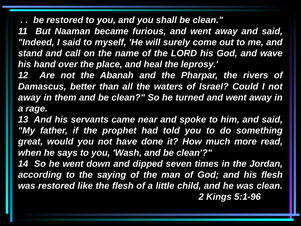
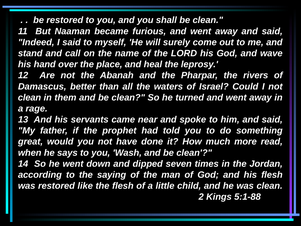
away at (29, 97): away -> clean
5:1-96: 5:1-96 -> 5:1-88
